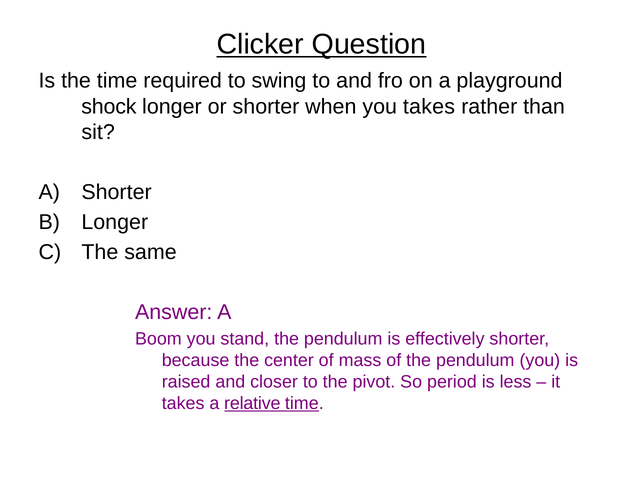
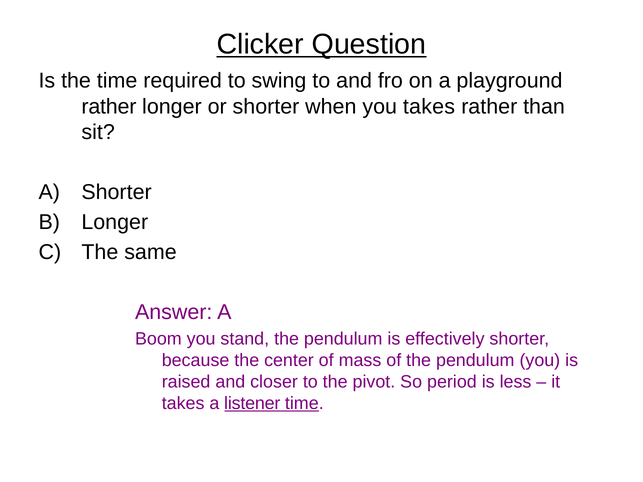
shock at (109, 107): shock -> rather
relative: relative -> listener
